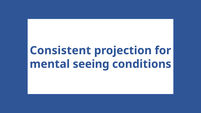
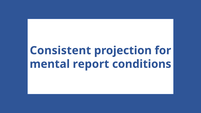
seeing: seeing -> report
